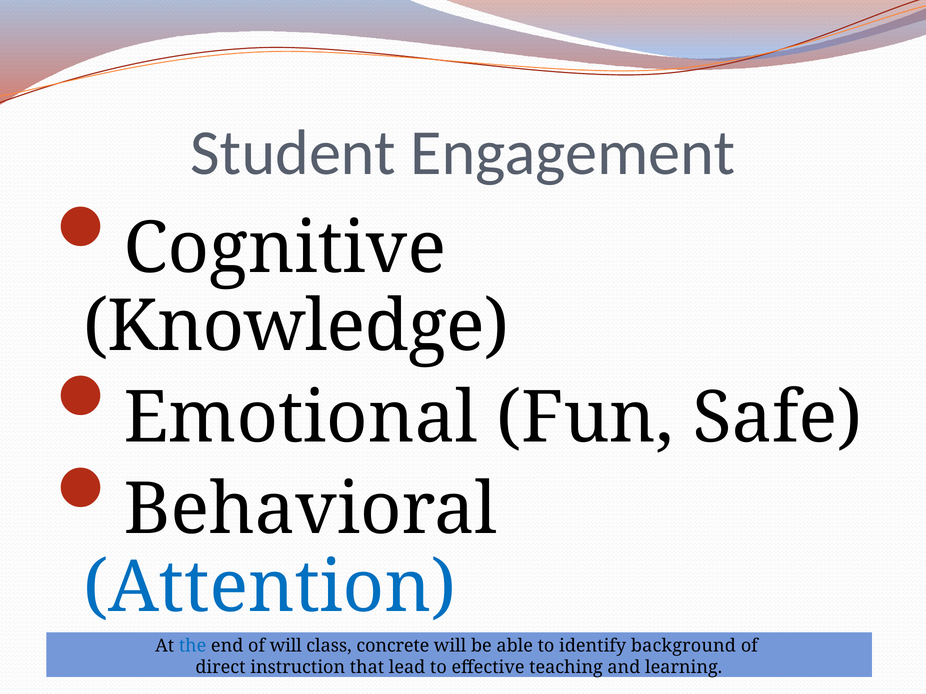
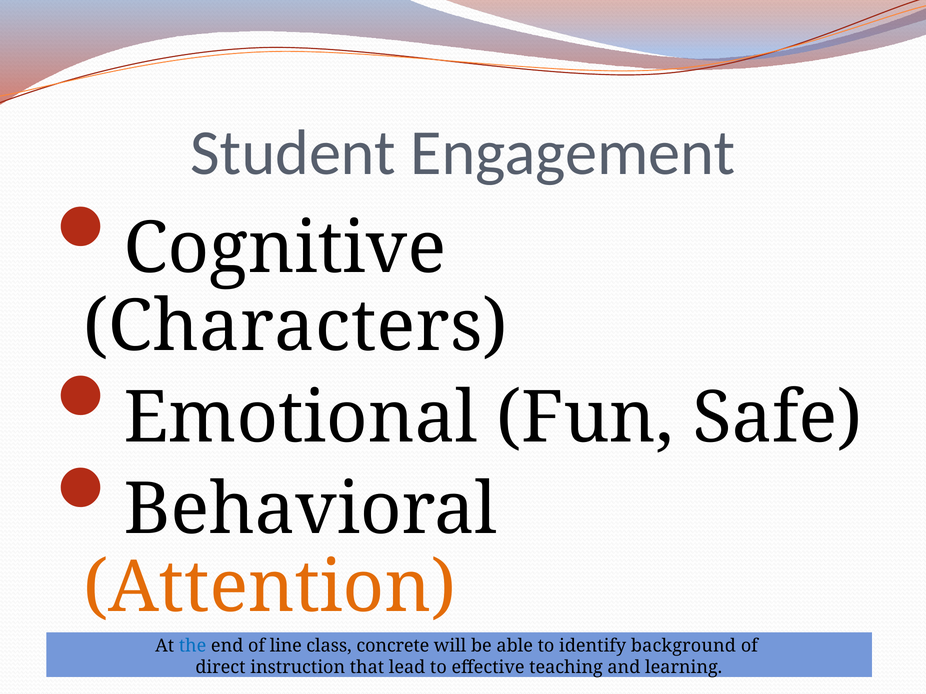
Knowledge: Knowledge -> Characters
Attention colour: blue -> orange
of will: will -> line
